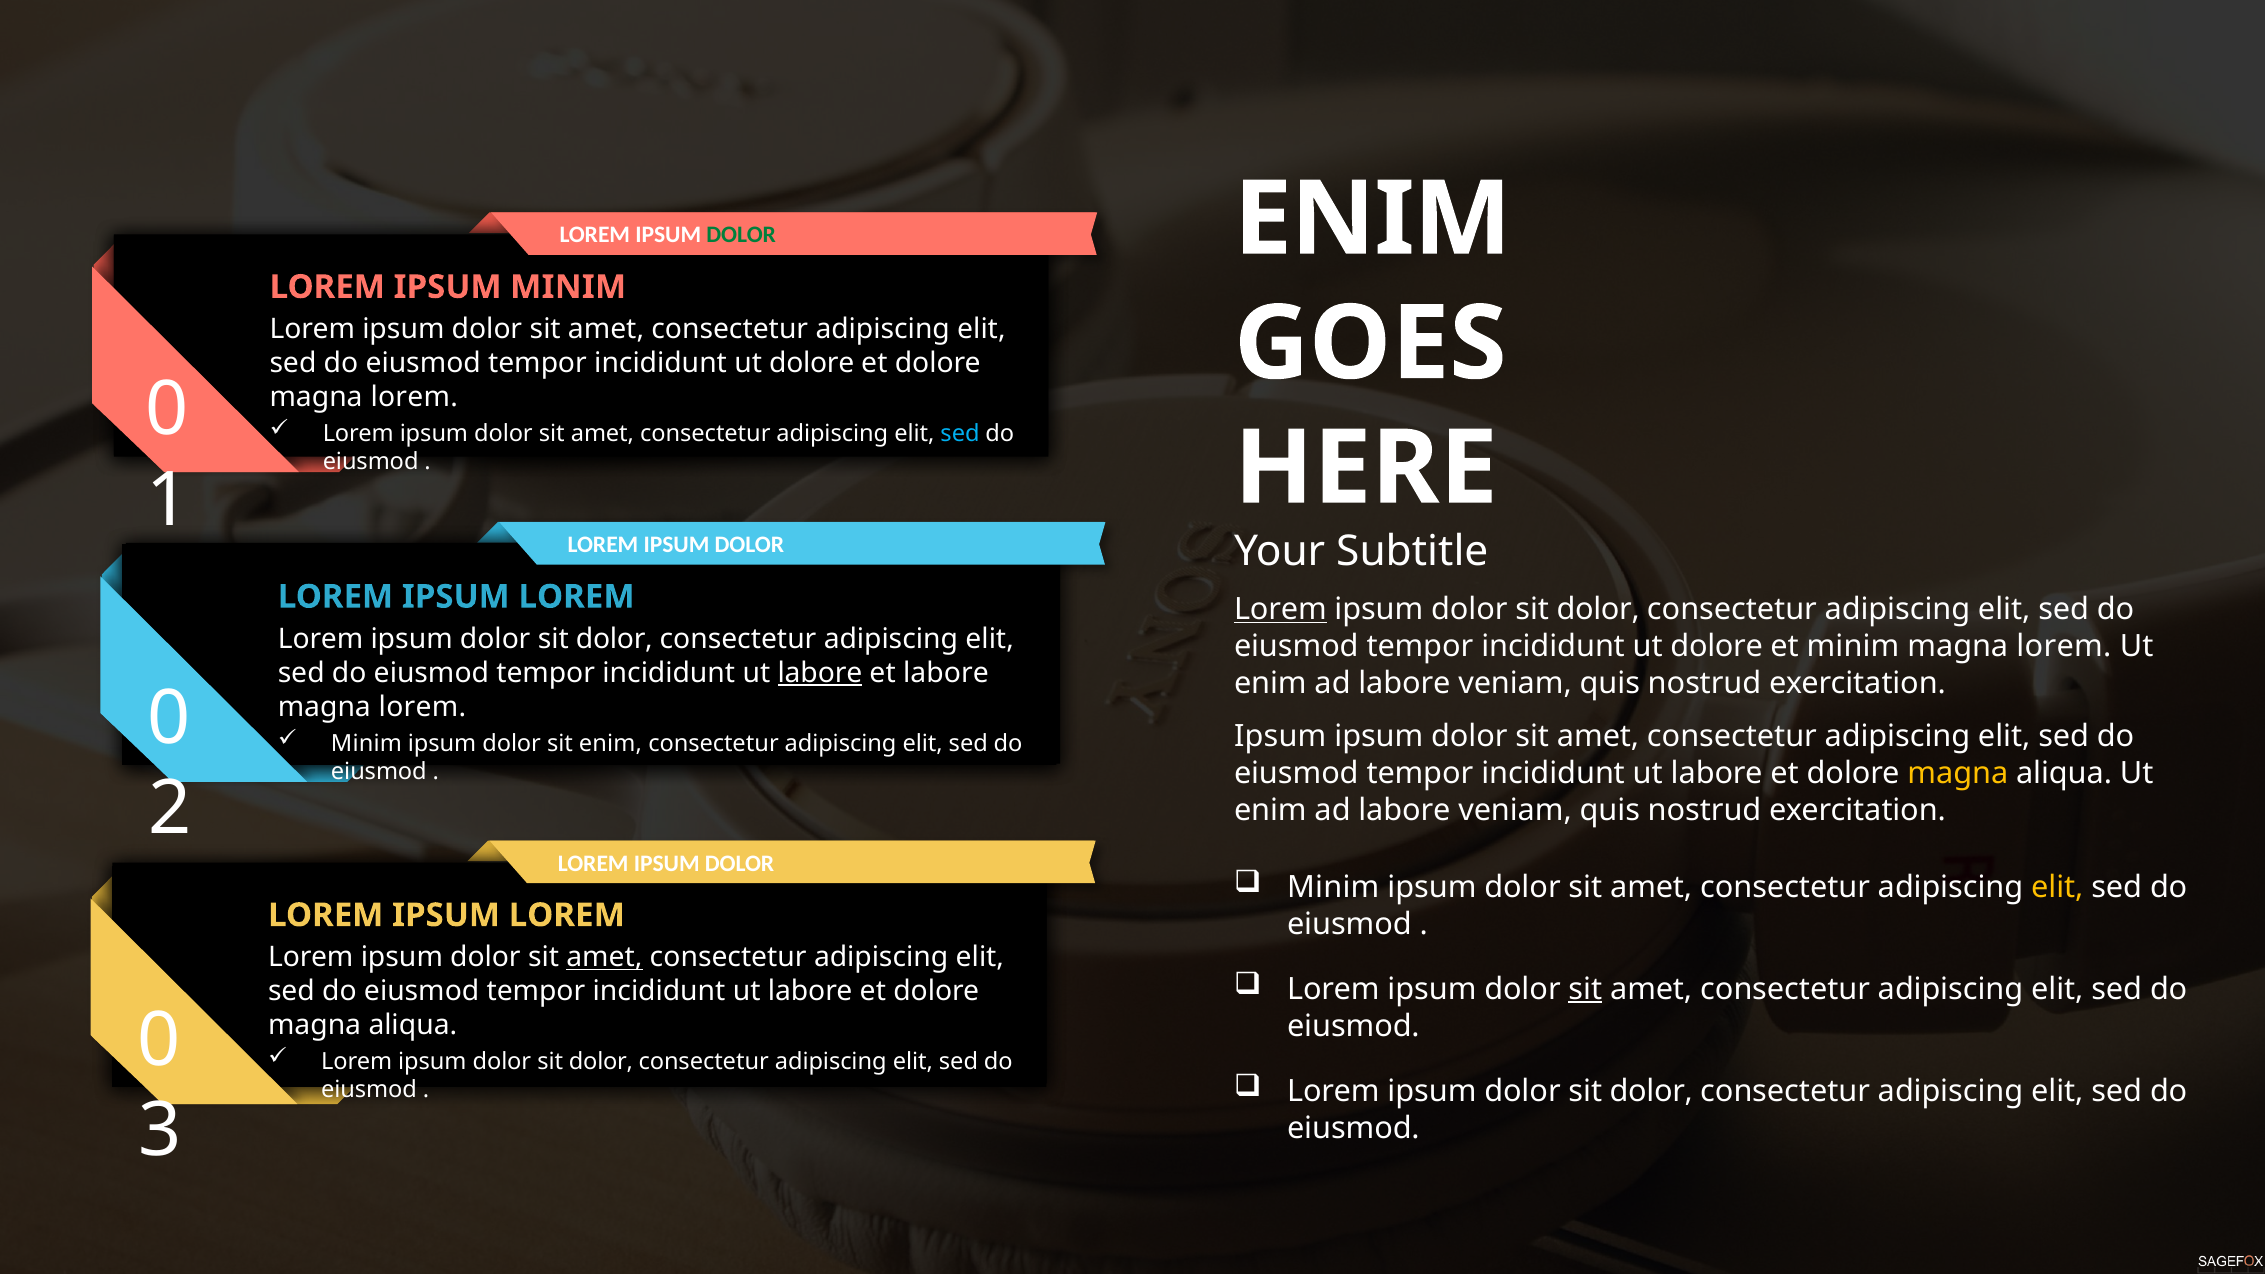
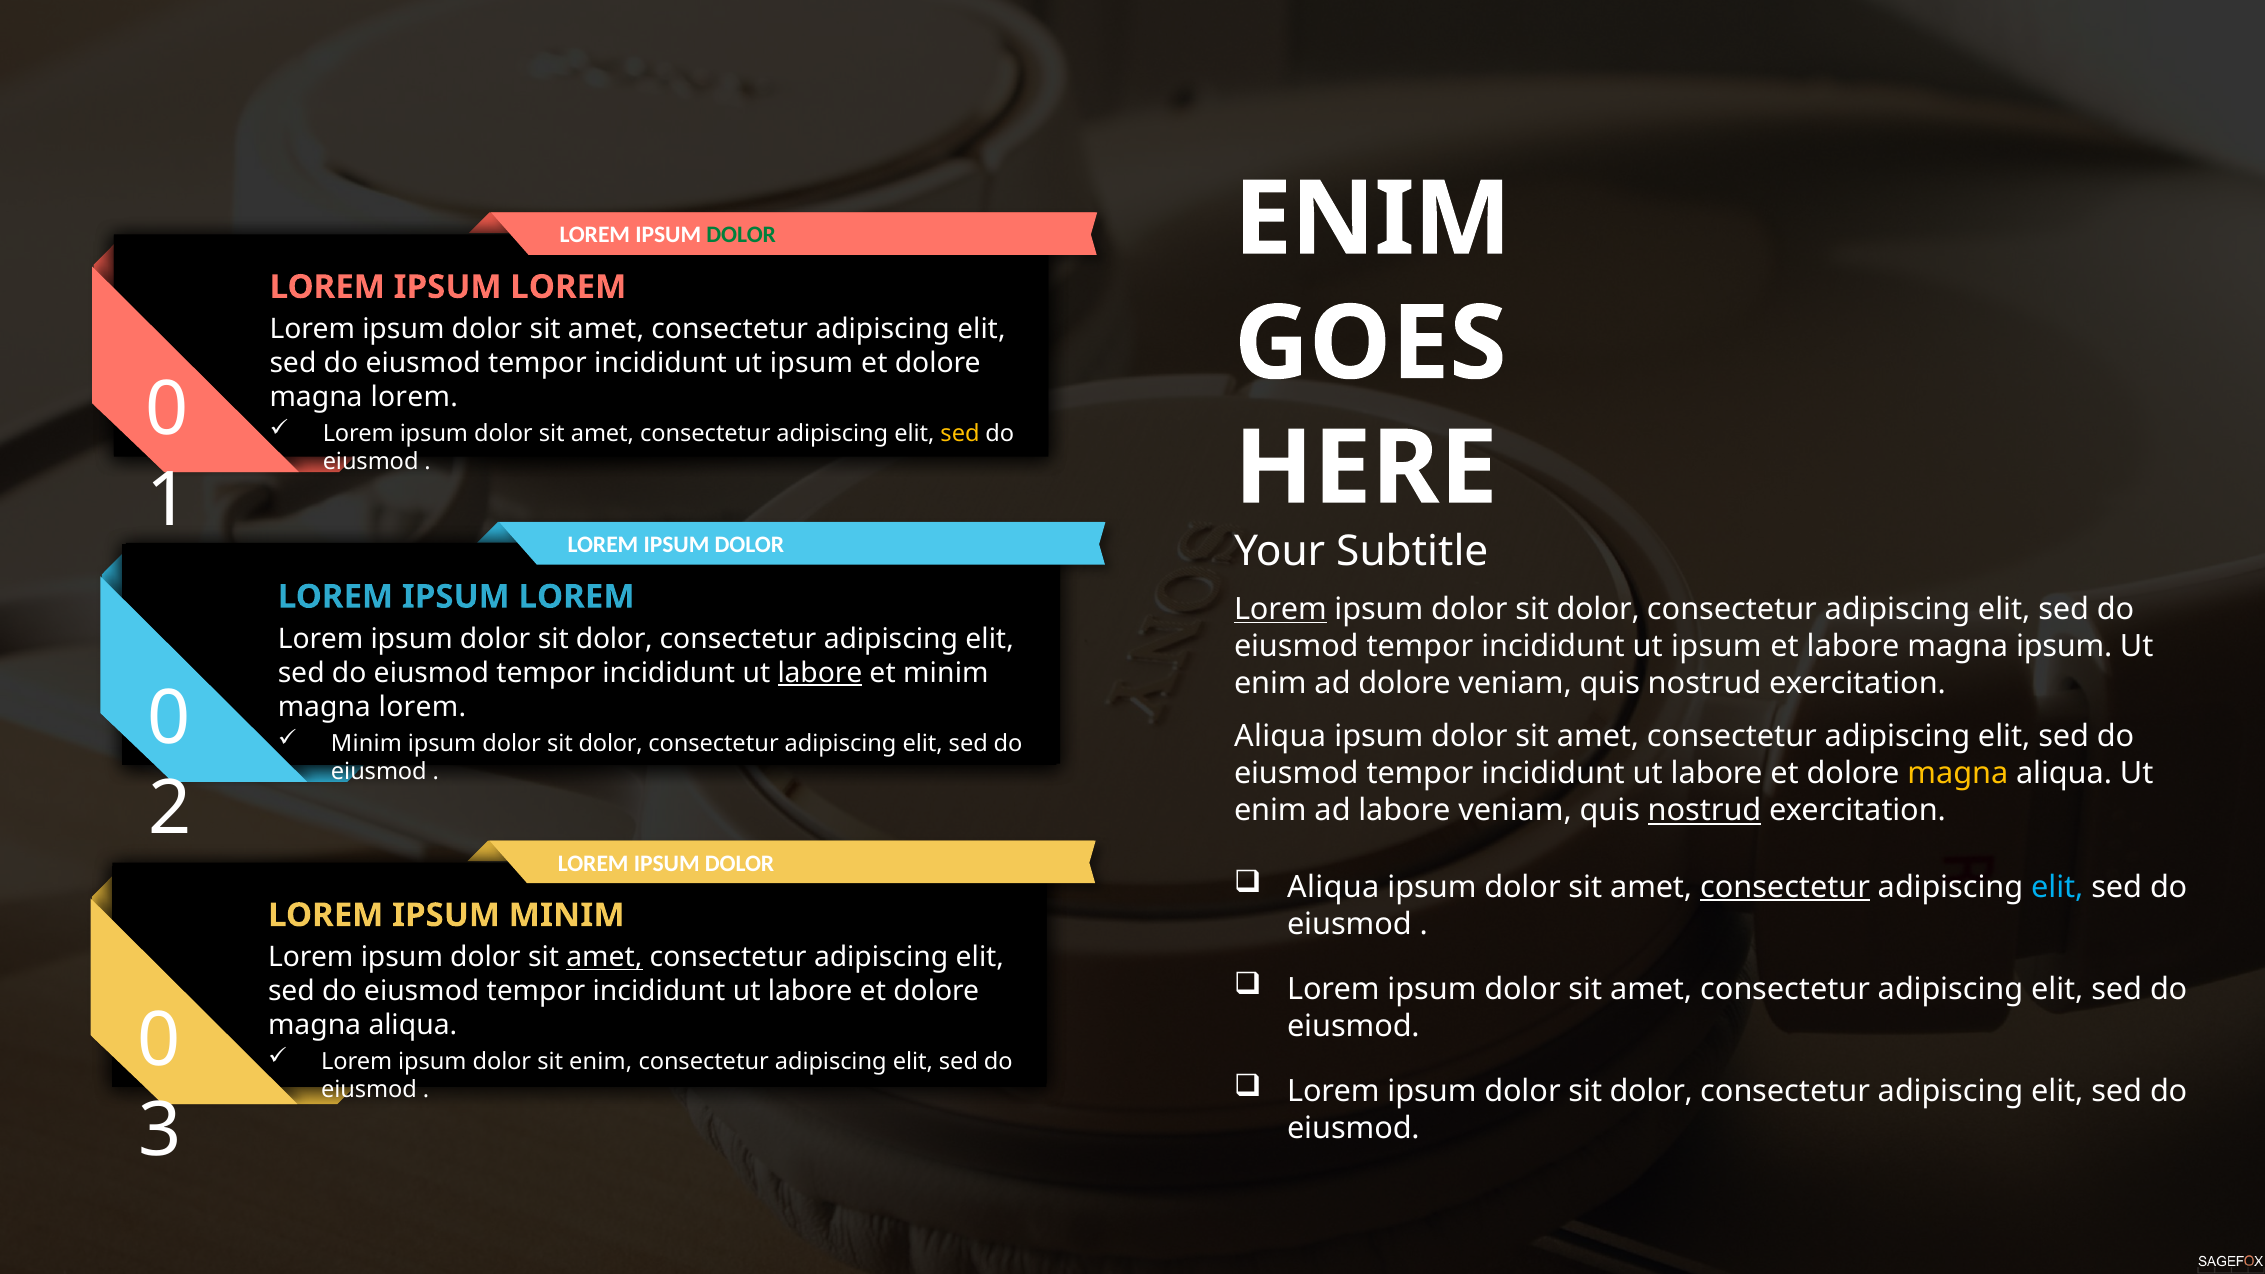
MINIM at (568, 287): MINIM -> LOREM
dolore at (812, 363): dolore -> ipsum
sed at (960, 434) colour: light blue -> yellow
dolore at (1717, 646): dolore -> ipsum
et minim: minim -> labore
lorem at (2064, 646): lorem -> ipsum
et labore: labore -> minim
labore at (1404, 683): labore -> dolore
Ipsum at (1280, 737): Ipsum -> Aliqua
enim at (611, 743): enim -> dolor
nostrud at (1705, 811) underline: none -> present
Minim at (1333, 887): Minim -> Aliqua
consectetur at (1785, 887) underline: none -> present
elit at (2057, 887) colour: yellow -> light blue
LOREM at (567, 915): LOREM -> MINIM
sit at (1585, 989) underline: present -> none
dolor at (601, 1062): dolor -> enim
